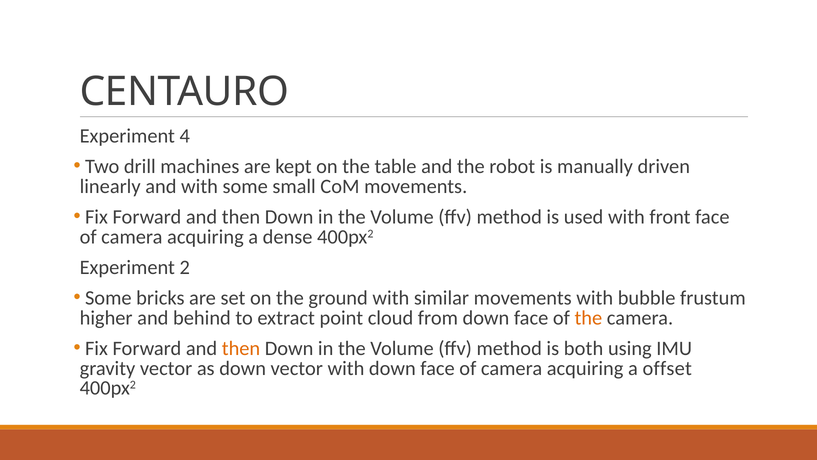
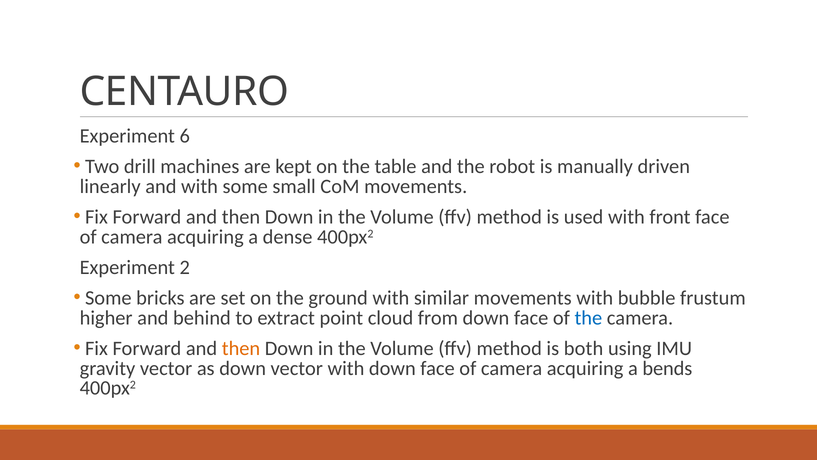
4: 4 -> 6
the at (588, 318) colour: orange -> blue
offset: offset -> bends
